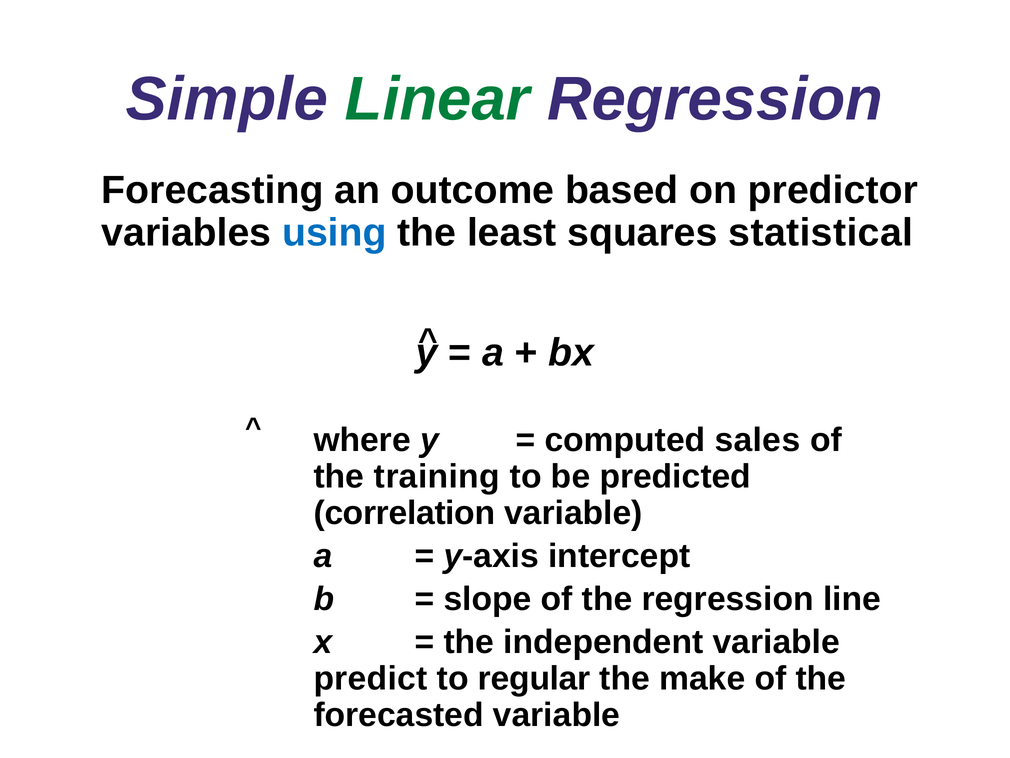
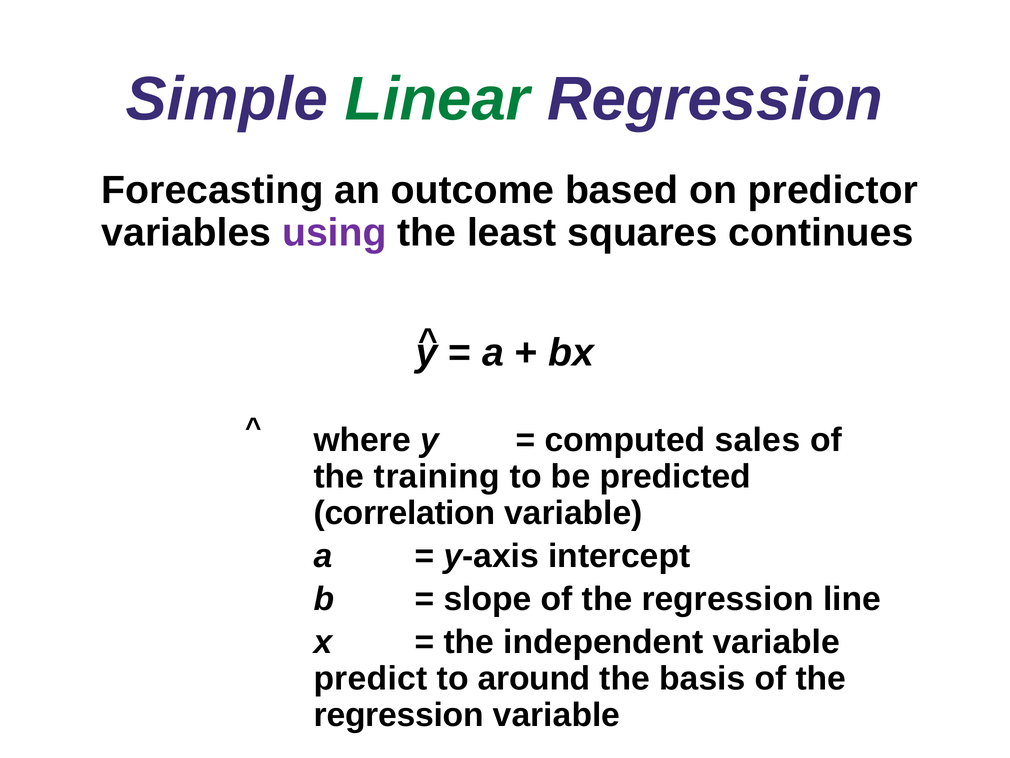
using colour: blue -> purple
statistical: statistical -> continues
regular: regular -> around
make: make -> basis
forecasted at (399, 714): forecasted -> regression
